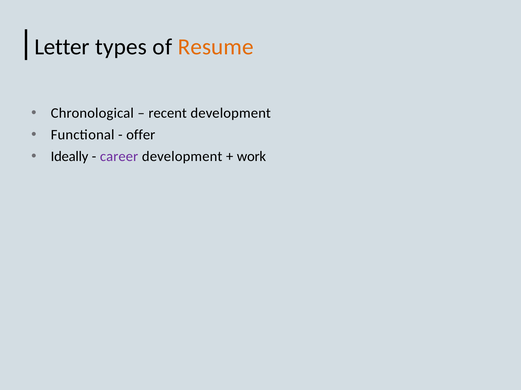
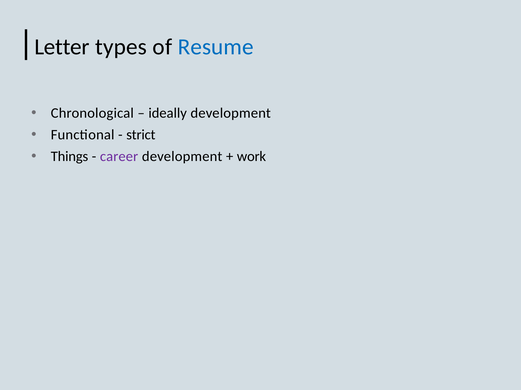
Resume colour: orange -> blue
recent: recent -> ideally
offer: offer -> strict
Ideally: Ideally -> Things
